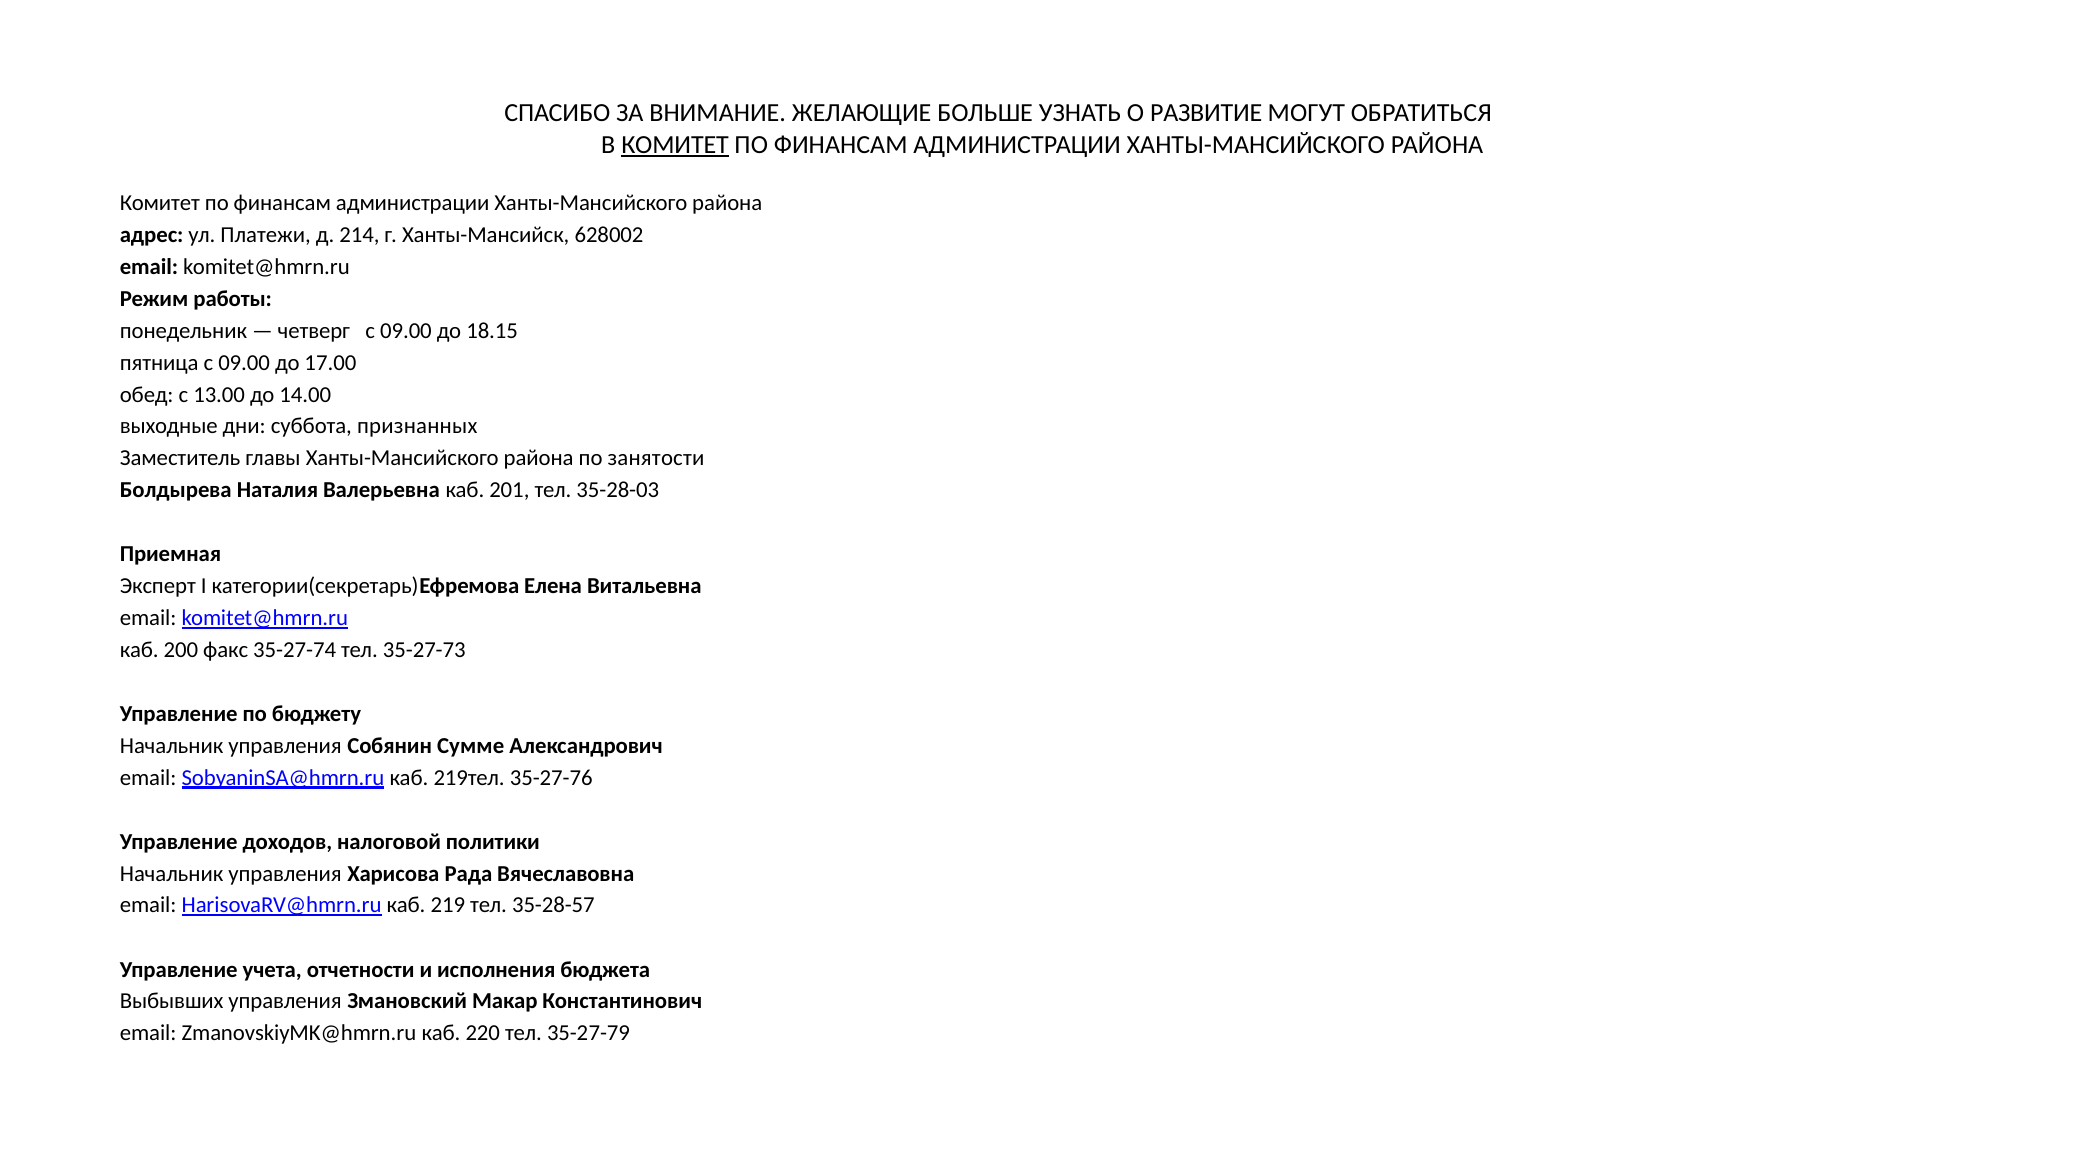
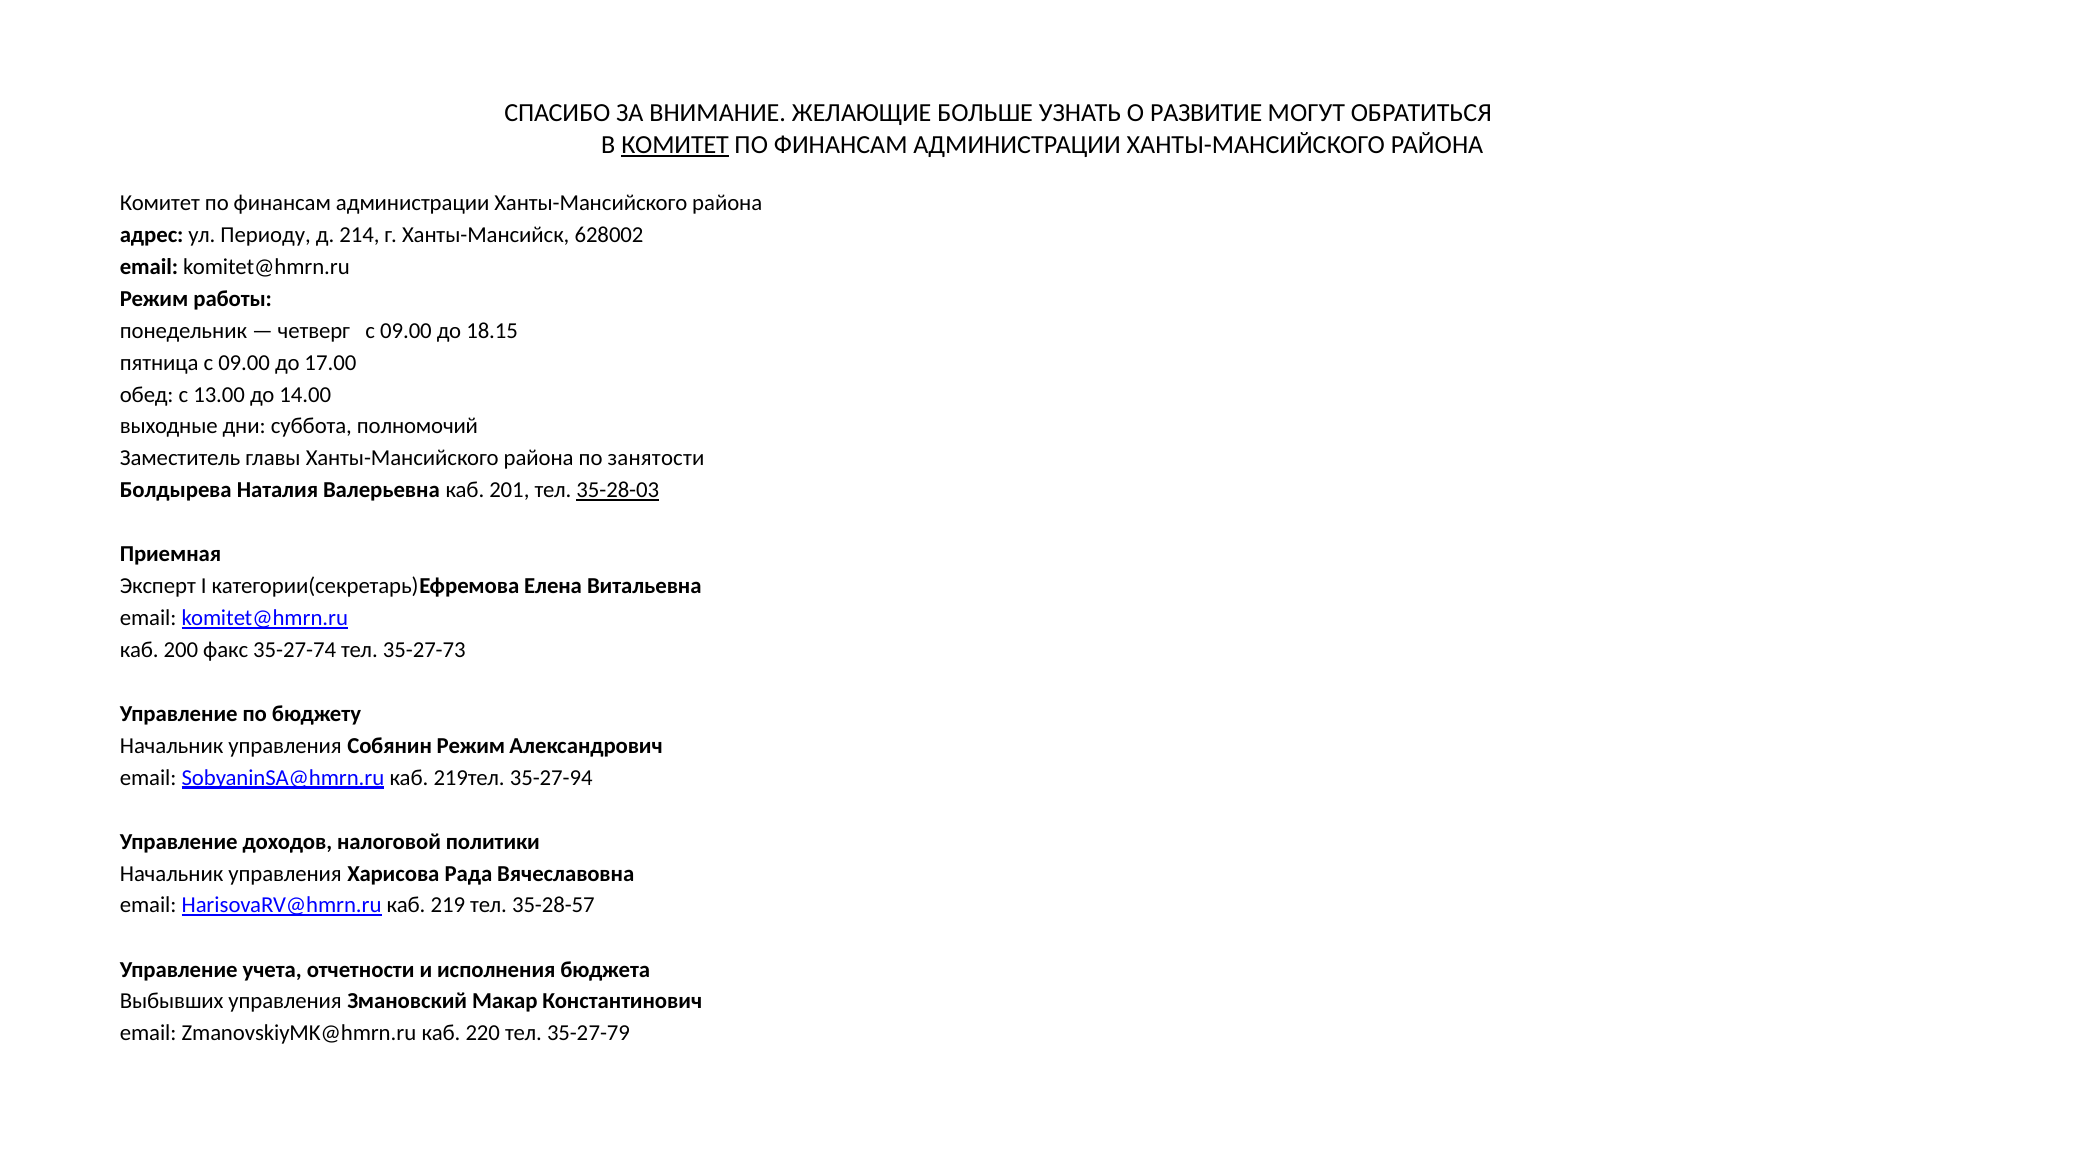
Платежи: Платежи -> Периоду
признанных: признанных -> полномочий
35-28-03 underline: none -> present
Собянин Сумме: Сумме -> Режим
35-27-76: 35-27-76 -> 35-27-94
